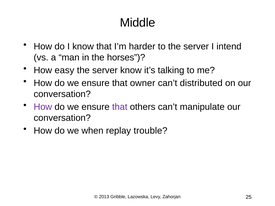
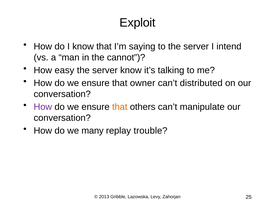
Middle: Middle -> Exploit
harder: harder -> saying
horses: horses -> cannot
that at (120, 107) colour: purple -> orange
when: when -> many
